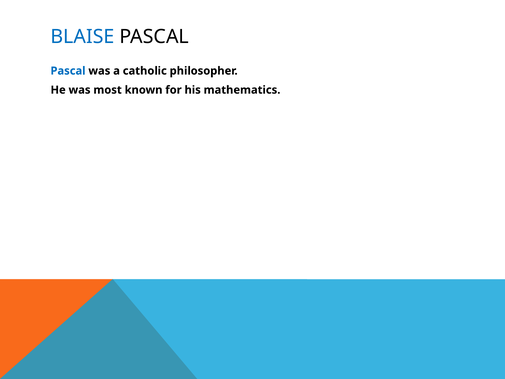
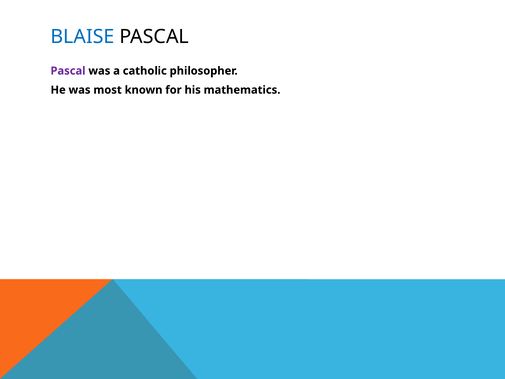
Pascal at (68, 71) colour: blue -> purple
